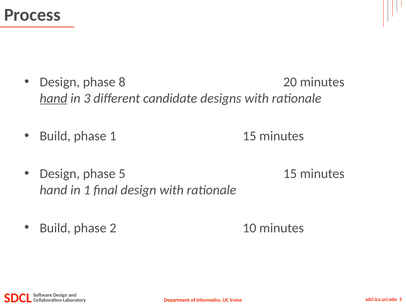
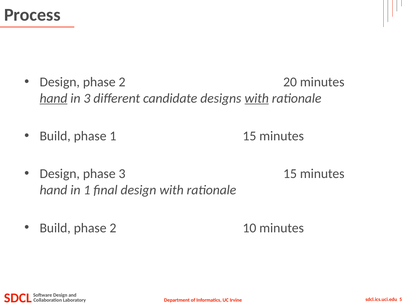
Design phase 8: 8 -> 2
with at (257, 98) underline: none -> present
phase 5: 5 -> 3
